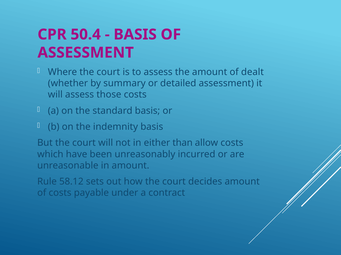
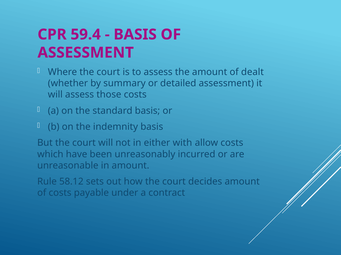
50.4: 50.4 -> 59.4
than: than -> with
